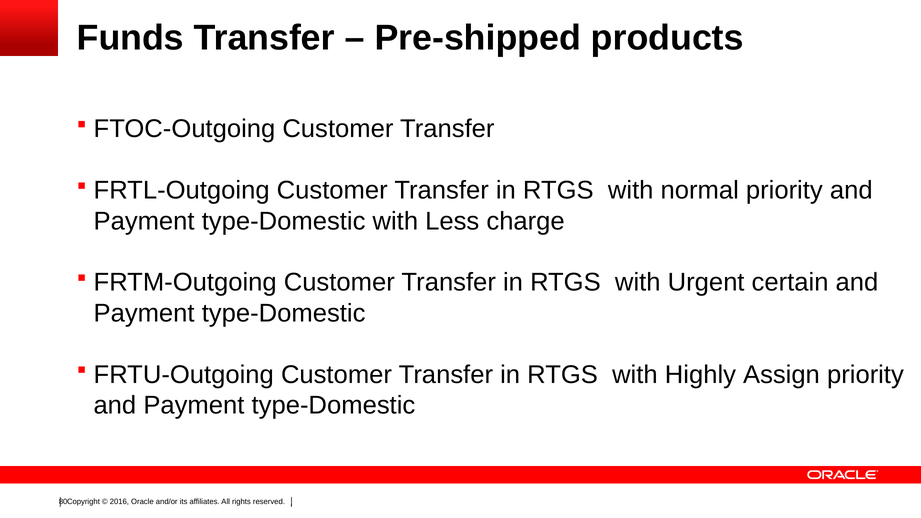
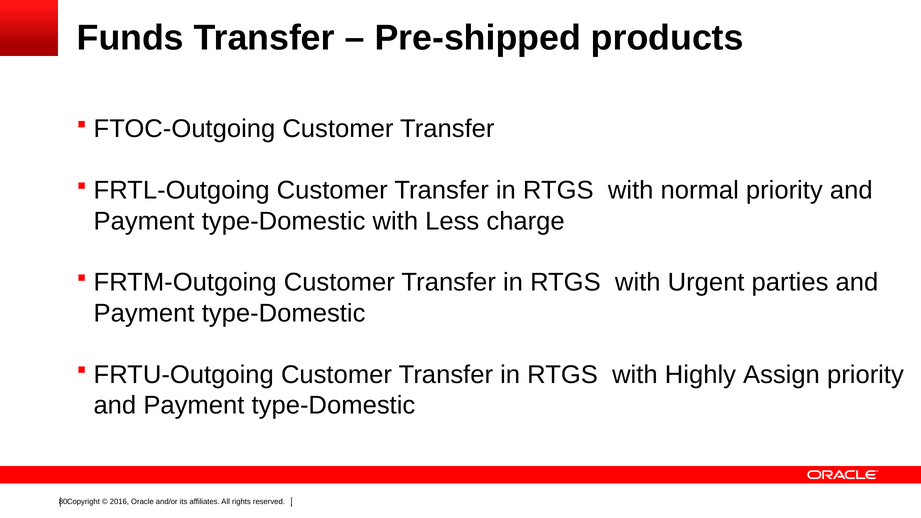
certain: certain -> parties
